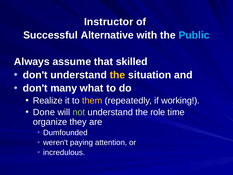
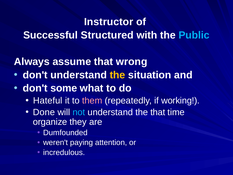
Alternative: Alternative -> Structured
skilled: skilled -> wrong
many: many -> some
Realize: Realize -> Hateful
them colour: yellow -> pink
not colour: light green -> light blue
the role: role -> that
